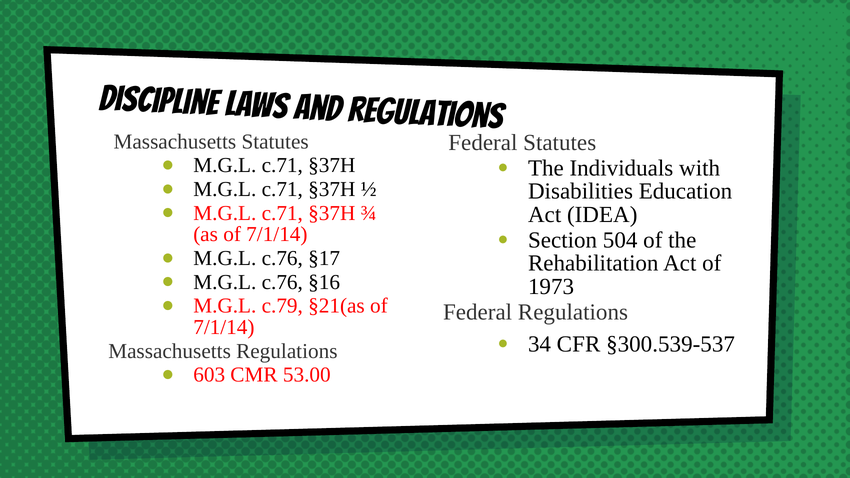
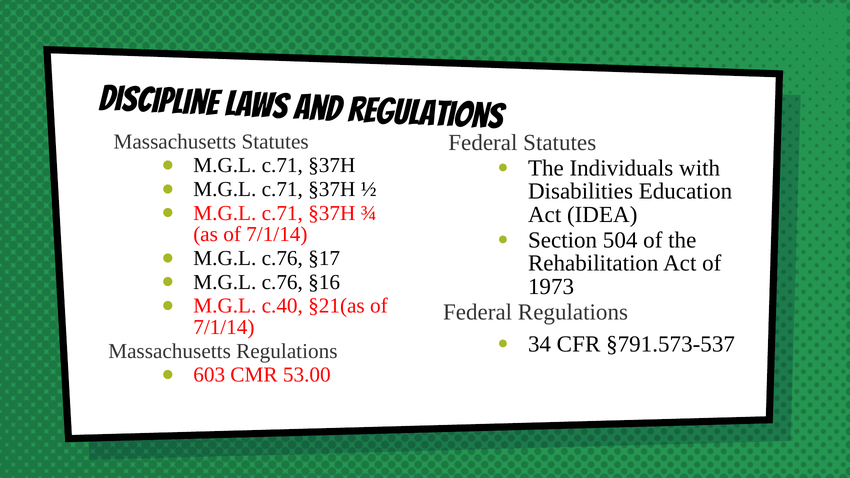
c.79: c.79 -> c.40
§300.539-537: §300.539-537 -> §791.573-537
